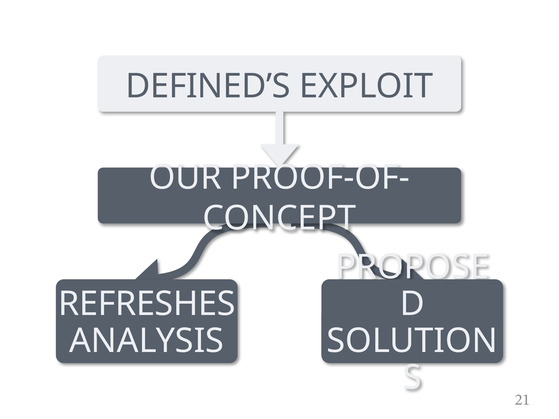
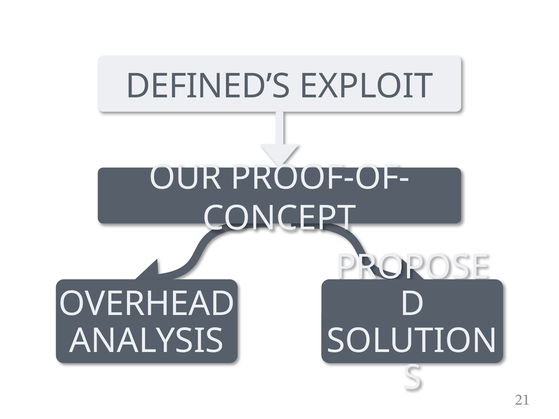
REFRESHES: REFRESHES -> OVERHEAD
